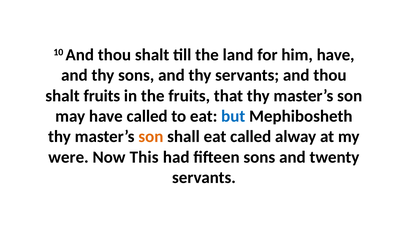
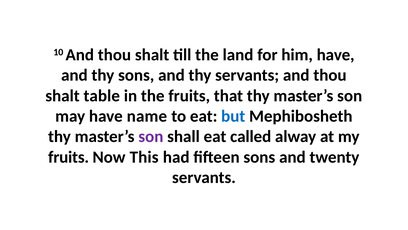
shalt fruits: fruits -> table
have called: called -> name
son at (151, 136) colour: orange -> purple
were at (68, 157): were -> fruits
